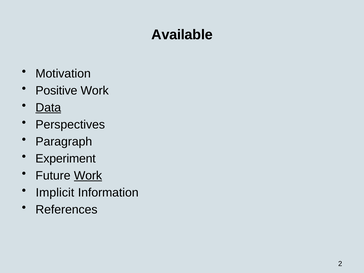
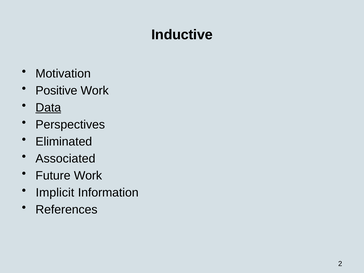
Available: Available -> Inductive
Paragraph: Paragraph -> Eliminated
Experiment: Experiment -> Associated
Work at (88, 176) underline: present -> none
